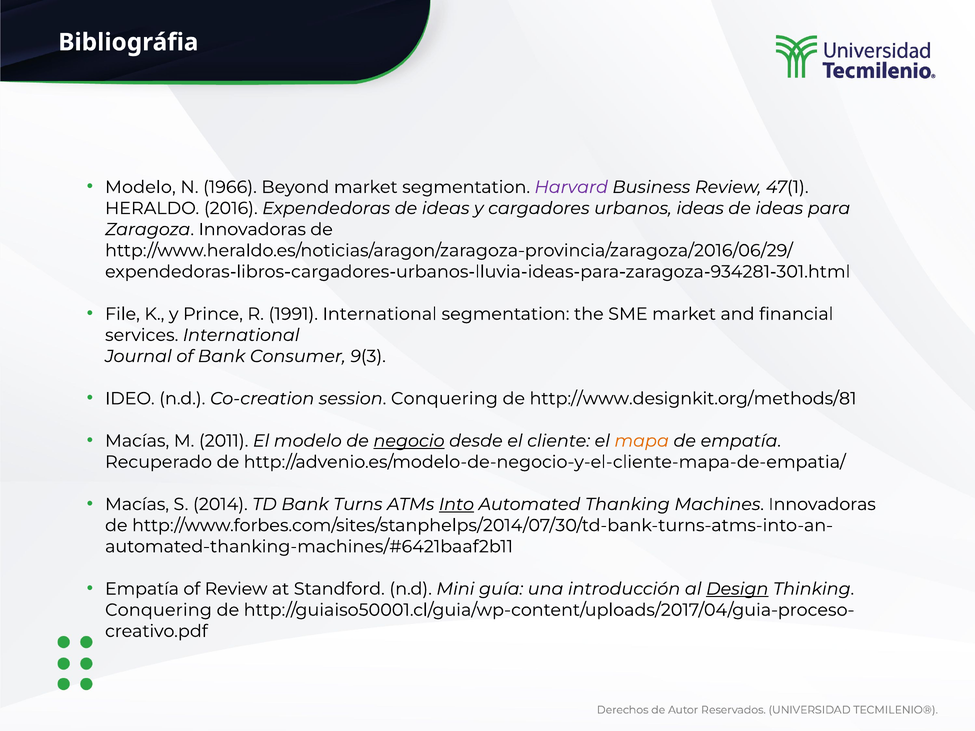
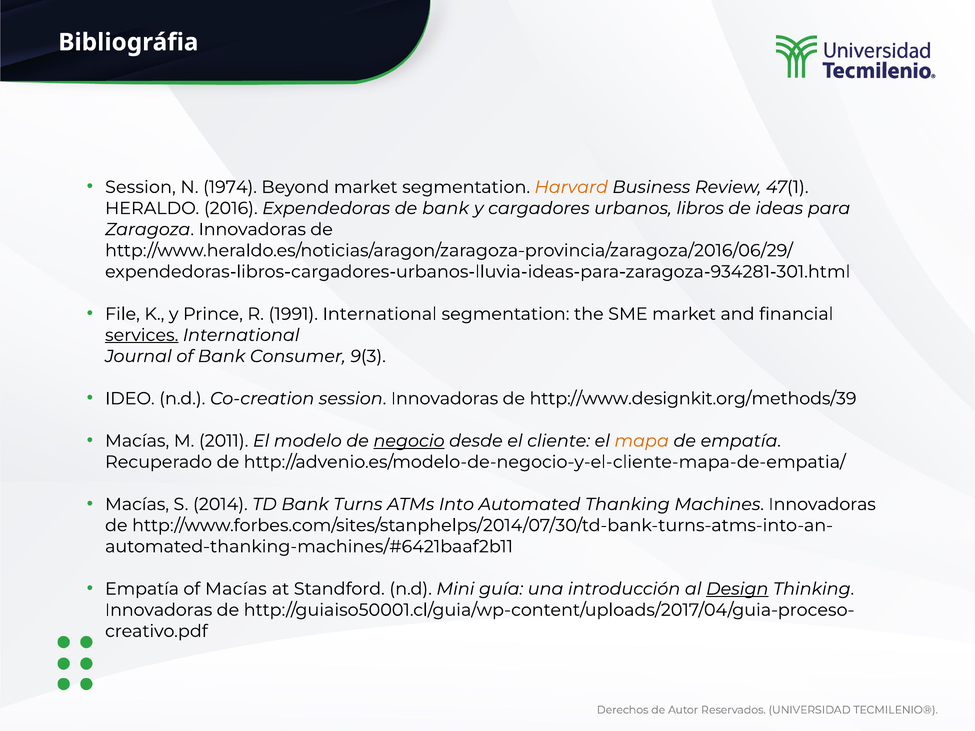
Modelo at (140, 187): Modelo -> Session
1966: 1966 -> 1974
Harvard colour: purple -> orange
Expendedoras de ideas: ideas -> bank
urbanos ideas: ideas -> libros
services underline: none -> present
session Conquering: Conquering -> Innovadoras
http://www.designkit.org/methods/81: http://www.designkit.org/methods/81 -> http://www.designkit.org/methods/39
Into underline: present -> none
of Review: Review -> Macías
Conquering at (158, 610): Conquering -> Innovadoras
